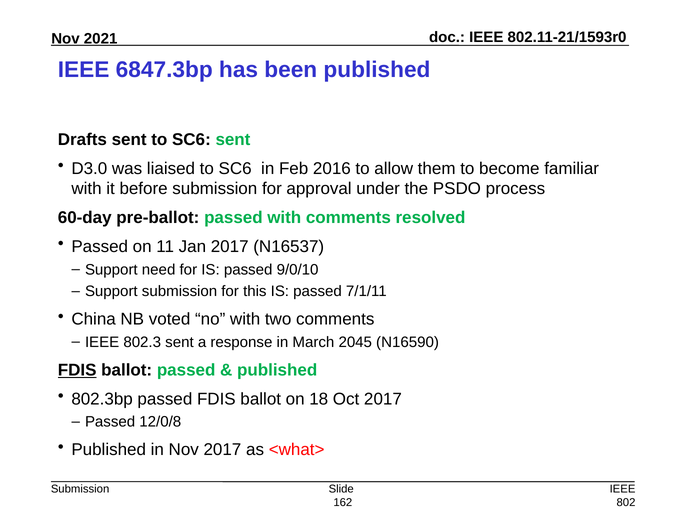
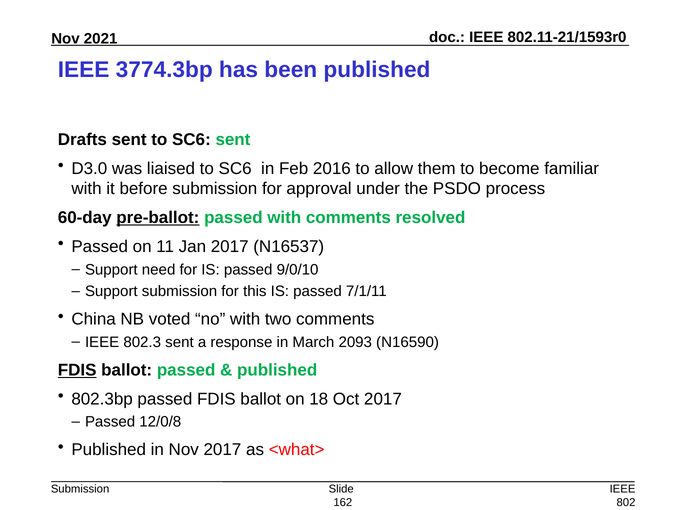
6847.3bp: 6847.3bp -> 3774.3bp
pre-ballot underline: none -> present
2045: 2045 -> 2093
